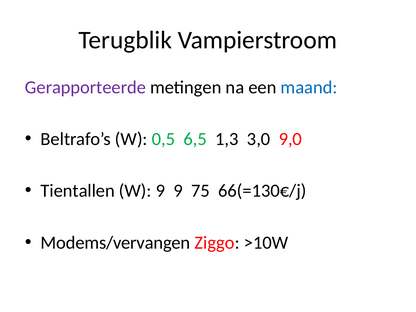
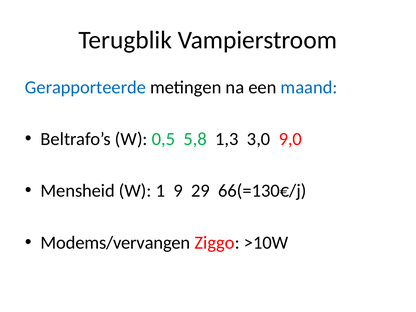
Gerapporteerde colour: purple -> blue
6,5: 6,5 -> 5,8
Tientallen: Tientallen -> Mensheid
W 9: 9 -> 1
75: 75 -> 29
